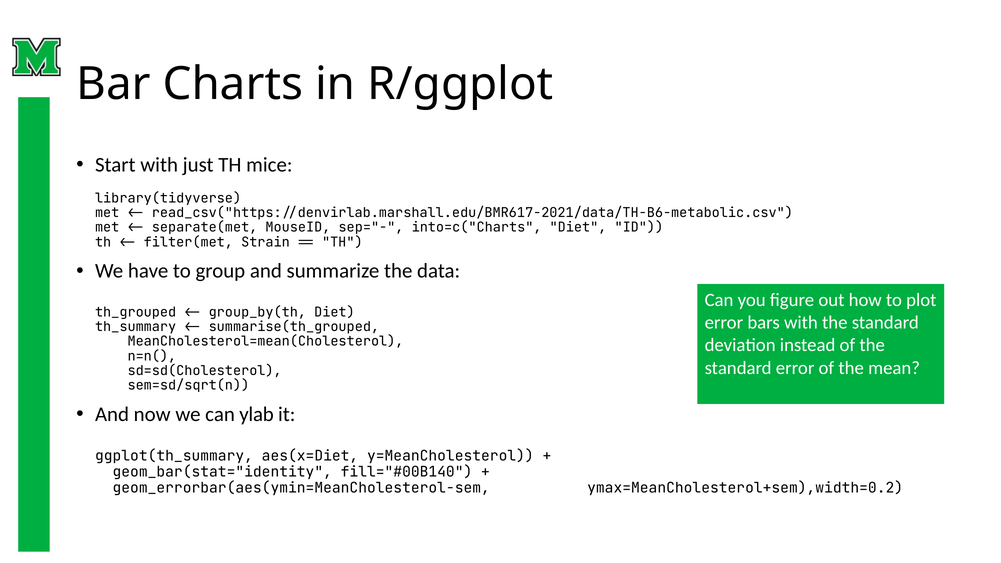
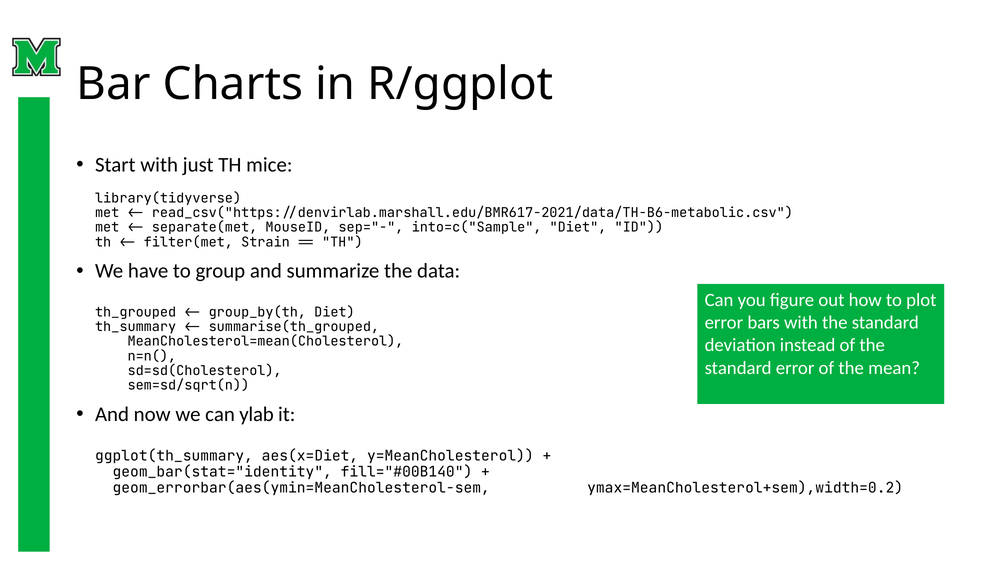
into=c("Charts: into=c("Charts -> into=c("Sample
